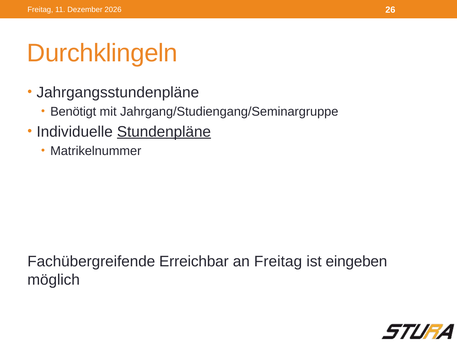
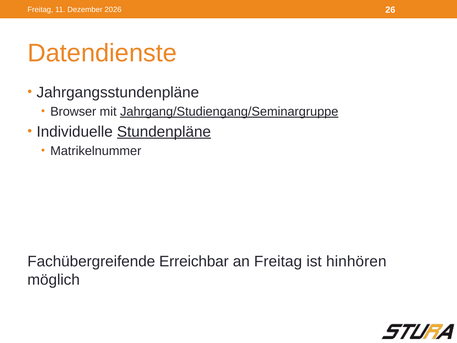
Durchklingeln: Durchklingeln -> Datendienste
Benötigt: Benötigt -> Browser
Jahrgang/Studiengang/Seminargruppe underline: none -> present
eingeben: eingeben -> hinhören
